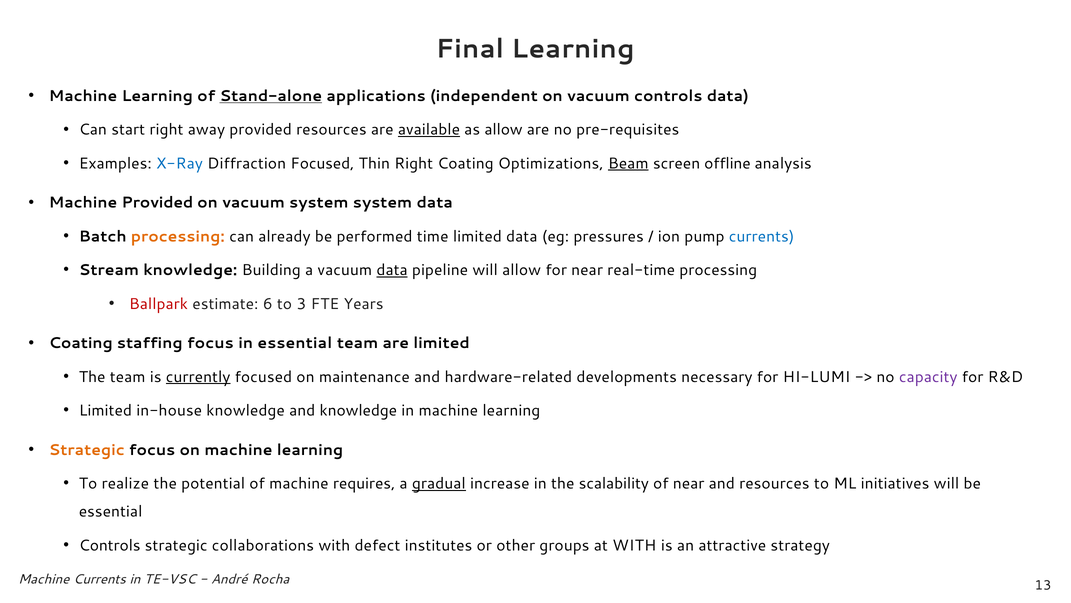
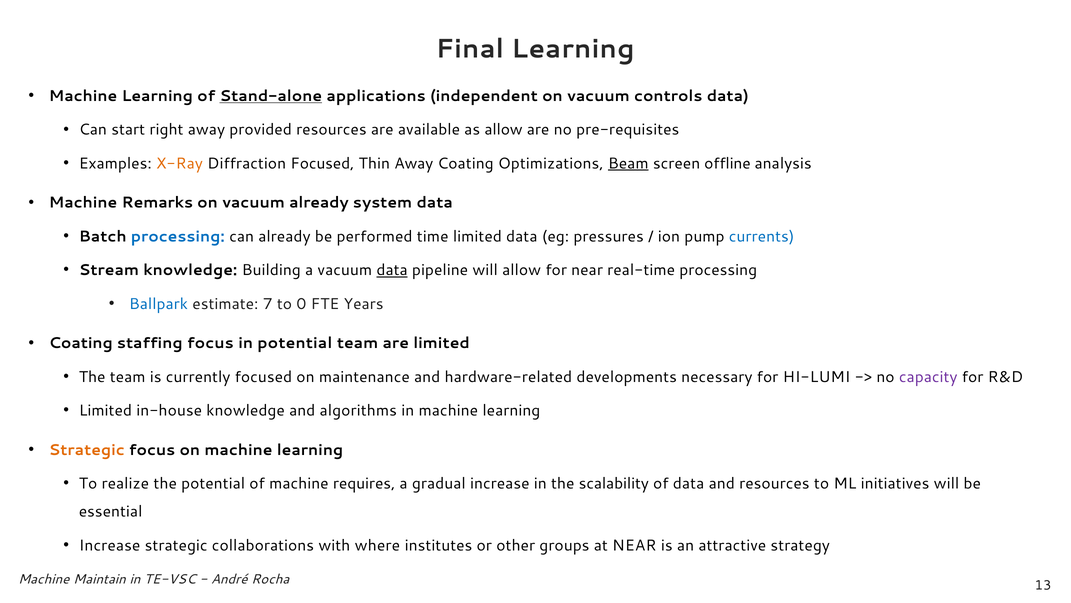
available underline: present -> none
X-Ray colour: blue -> orange
Thin Right: Right -> Away
Machine Provided: Provided -> Remarks
vacuum system: system -> already
processing at (178, 236) colour: orange -> blue
Ballpark colour: red -> blue
6: 6 -> 7
3: 3 -> 0
in essential: essential -> potential
currently underline: present -> none
and knowledge: knowledge -> algorithms
gradual underline: present -> none
of near: near -> data
Controls at (110, 545): Controls -> Increase
defect: defect -> where
at WITH: WITH -> NEAR
Machine Currents: Currents -> Maintain
